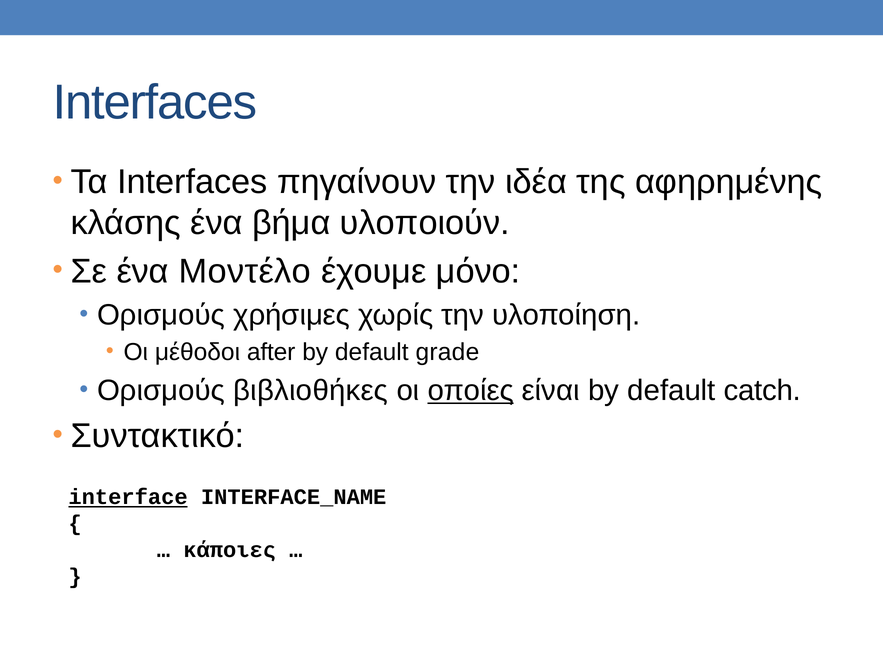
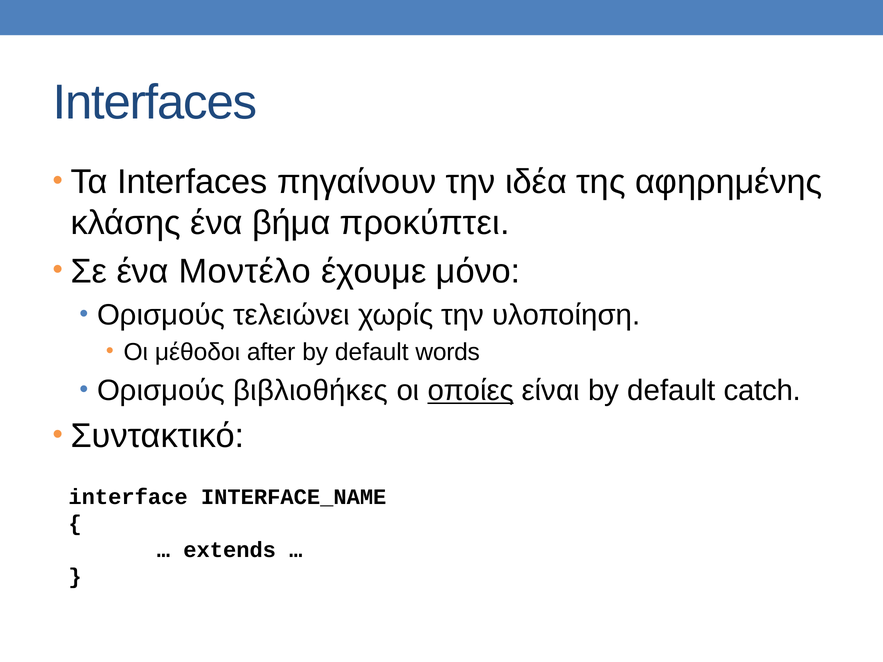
υλοποιούν: υλοποιούν -> προκύπτει
χρήσιμες: χρήσιμες -> τελειώνει
grade: grade -> words
interface underline: present -> none
κάποιες: κάποιες -> extends
